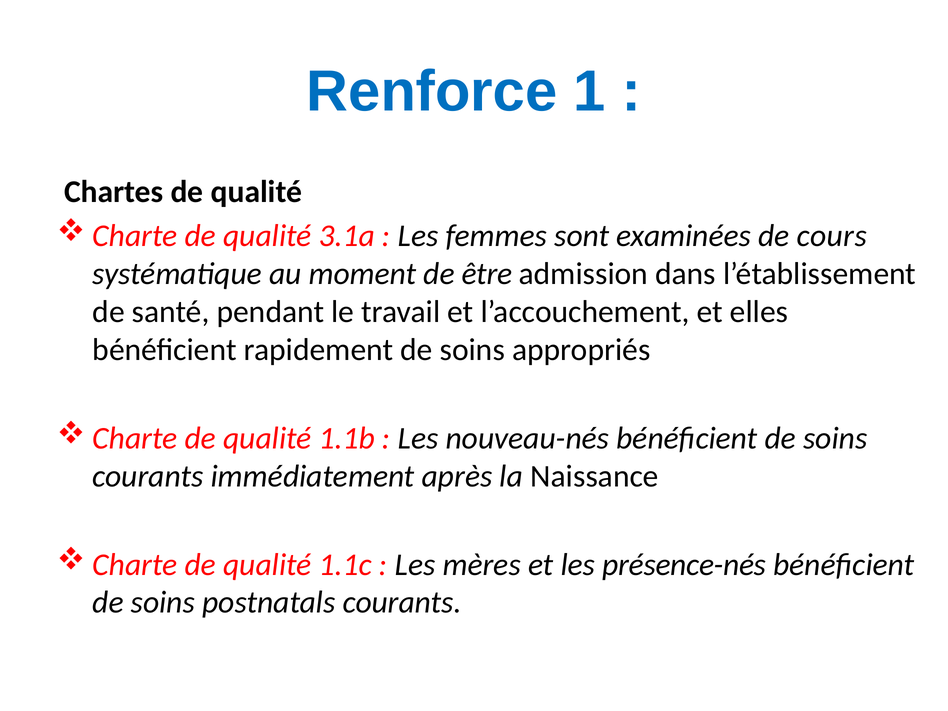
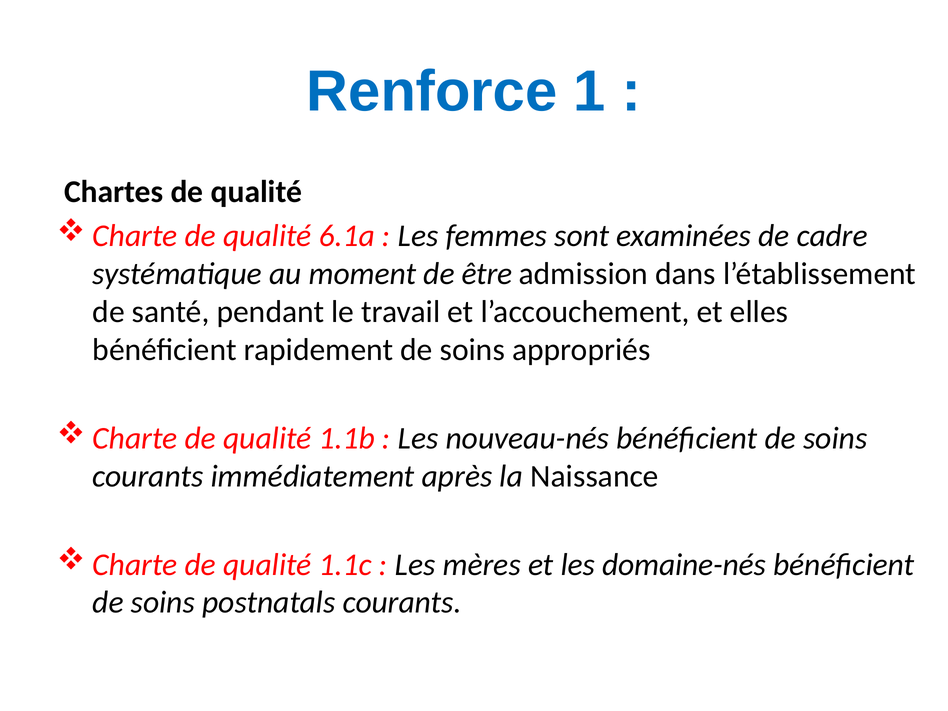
3.1a: 3.1a -> 6.1a
cours: cours -> cadre
présence-nés: présence-nés -> domaine-nés
